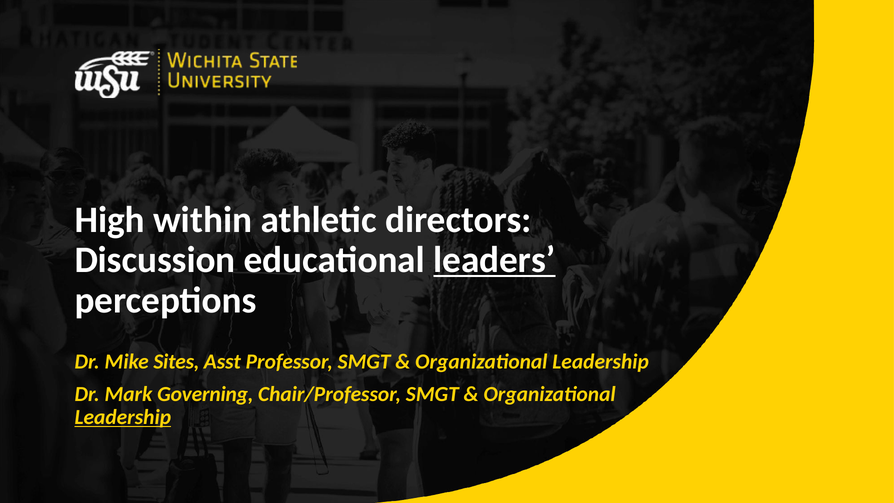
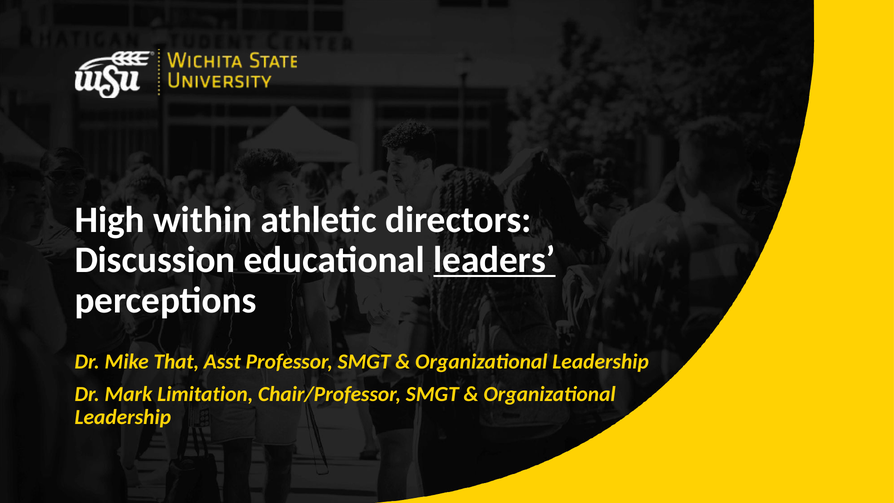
Sites: Sites -> That
Governing: Governing -> Limitation
Leadership at (123, 417) underline: present -> none
